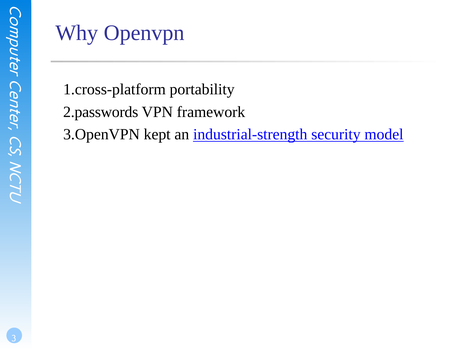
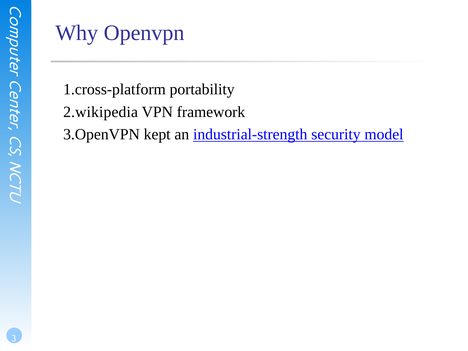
2.passwords: 2.passwords -> 2.wikipedia
